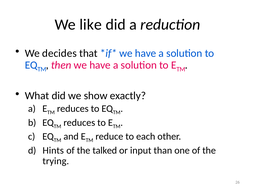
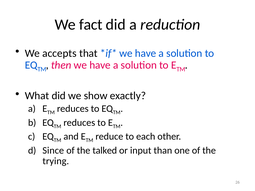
like: like -> fact
decides: decides -> accepts
Hints: Hints -> Since
